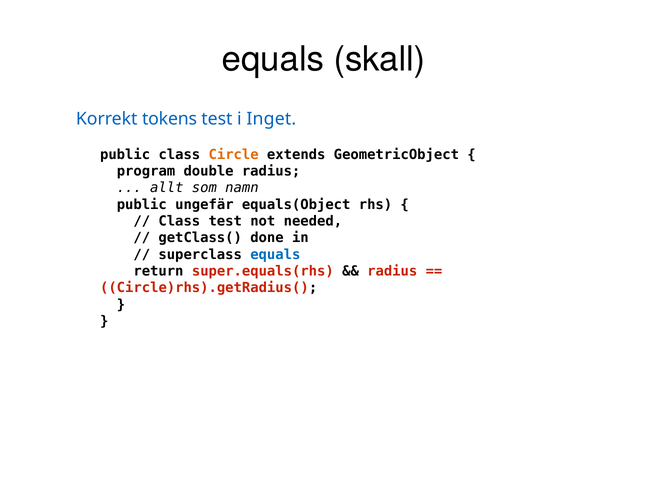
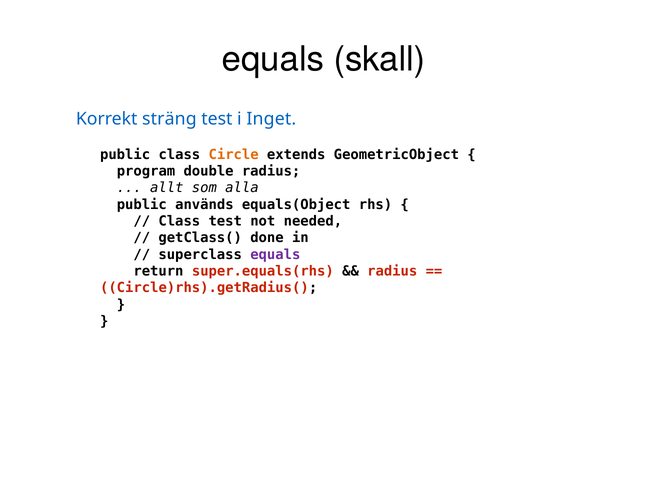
tokens: tokens -> sträng
namn: namn -> alla
ungefär: ungefär -> används
equals at (275, 255) colour: blue -> purple
